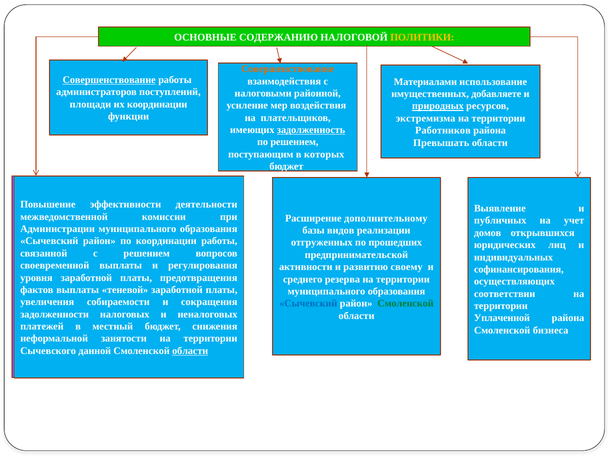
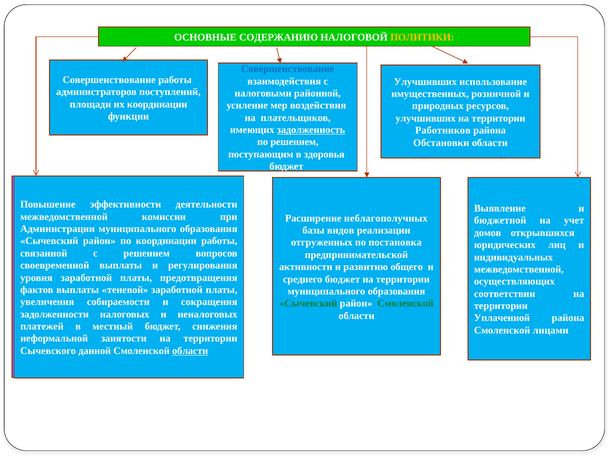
Совершенствование at (288, 69) colour: orange -> blue
Совершенствование at (109, 80) underline: present -> none
Материалами at (425, 82): Материалами -> Улучшивших
добавляете: добавляете -> розничной
природных underline: present -> none
экстремизма at (426, 118): экстремизма -> улучшивших
Превышать: Превышать -> Обстановки
которых: которых -> здоровья
дополнительному: дополнительному -> неблагополучных
публичных: публичных -> бюджетной
прошедших: прошедших -> постановка
своему: своему -> общего
софинансирования at (519, 269): софинансирования -> межведомственной
среднего резерва: резерва -> бюджет
Сычевский at (308, 303) colour: blue -> green
бизнеса: бизнеса -> лицами
